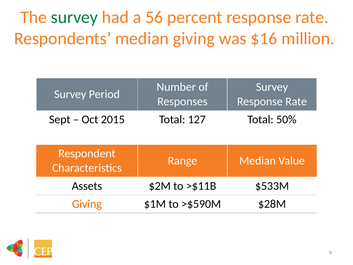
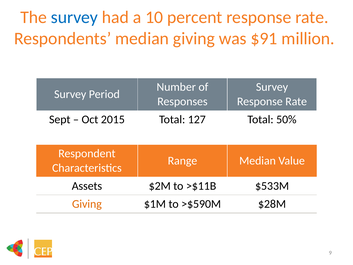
survey at (74, 17) colour: green -> blue
56: 56 -> 10
$16: $16 -> $91
